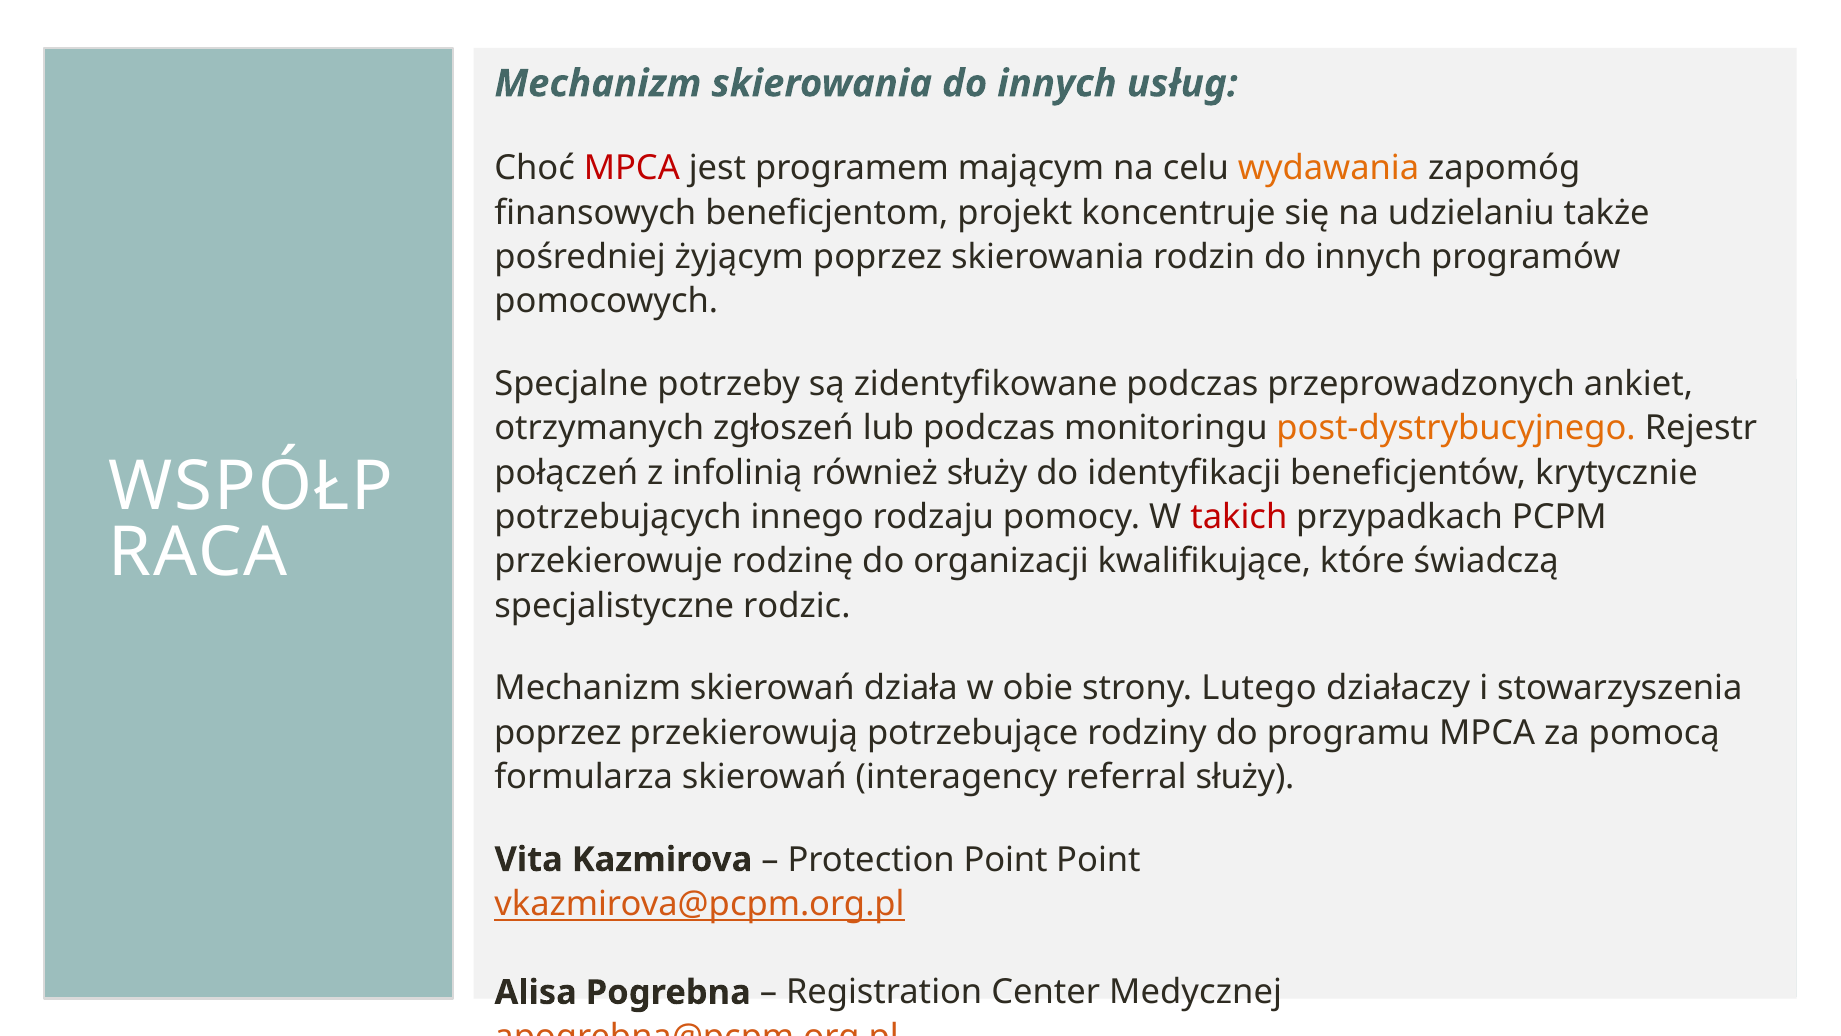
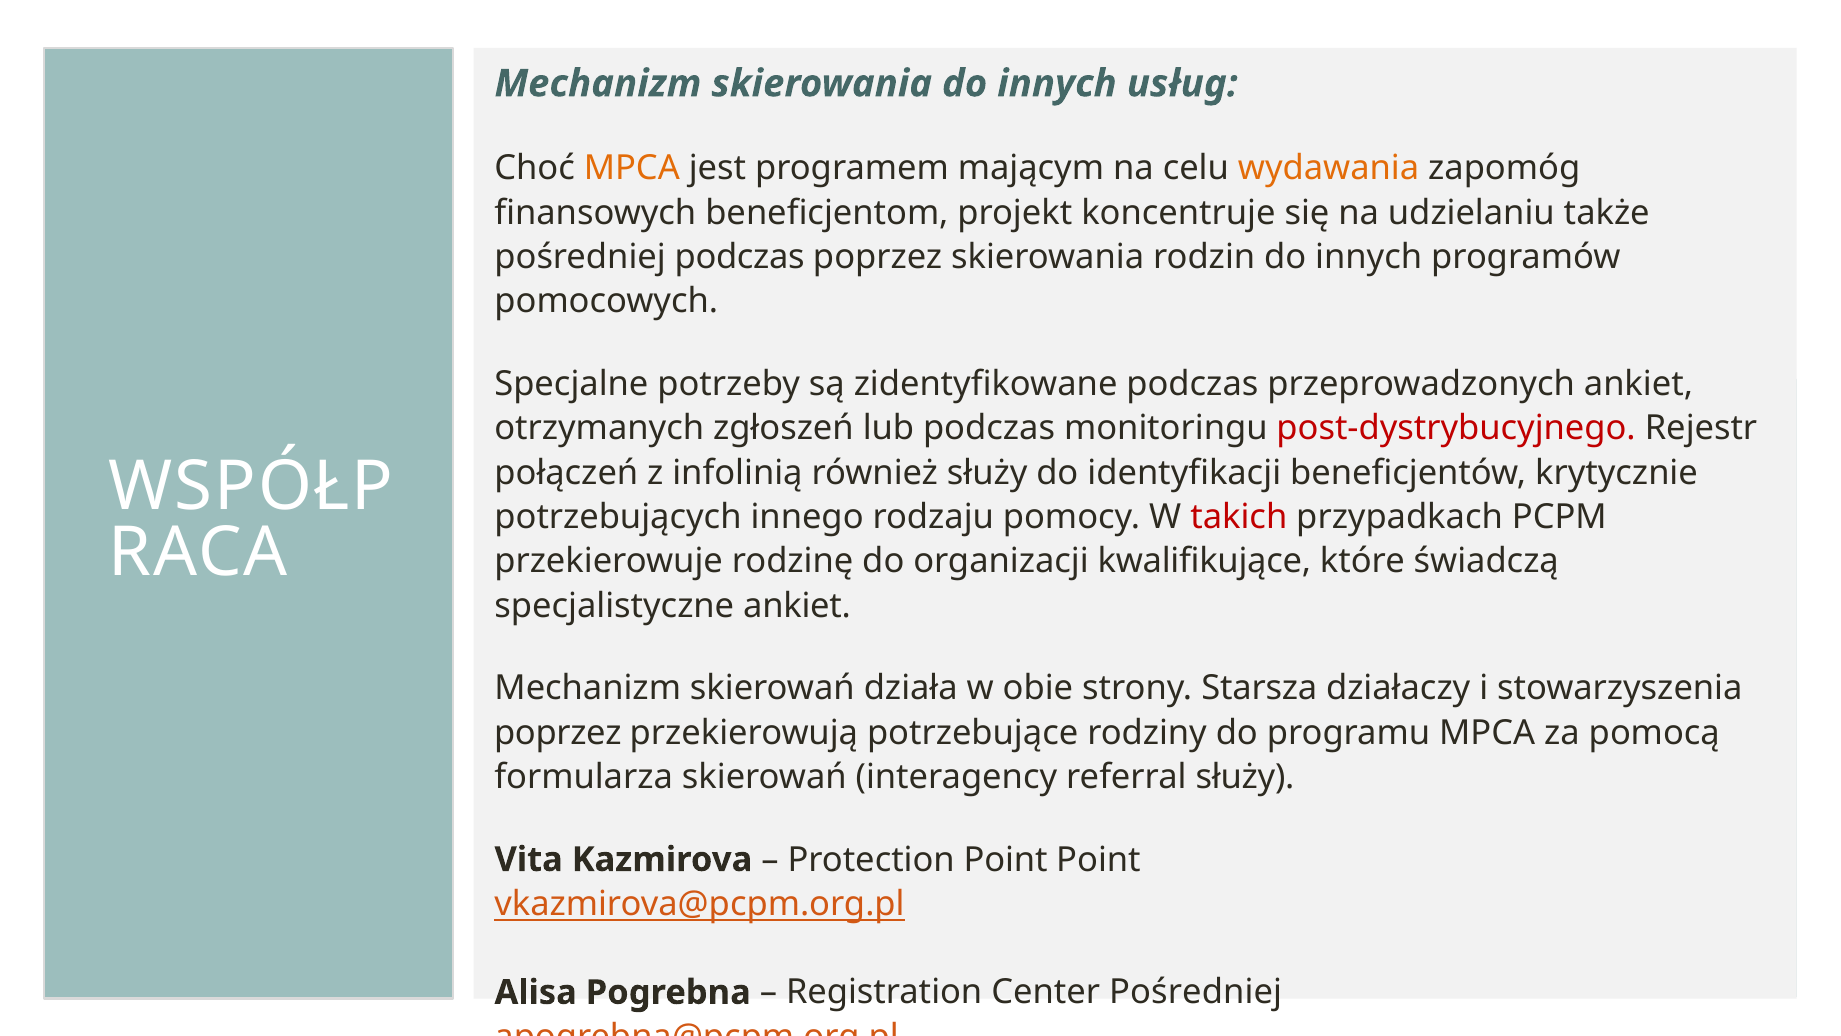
MPCA at (632, 168) colour: red -> orange
pośredniej żyjącym: żyjącym -> podczas
post-dystrybucyjnego colour: orange -> red
specjalistyczne rodzic: rodzic -> ankiet
Lutego: Lutego -> Starsza
Center Medycznej: Medycznej -> Pośredniej
